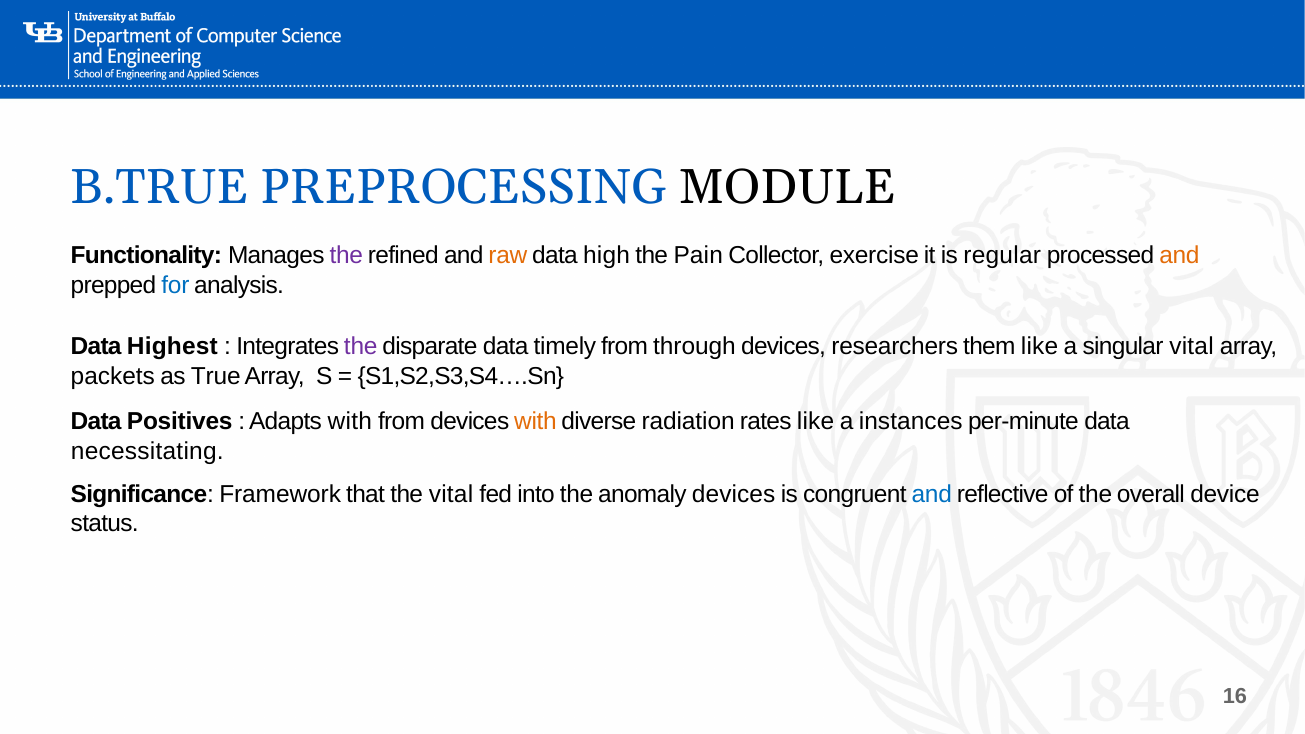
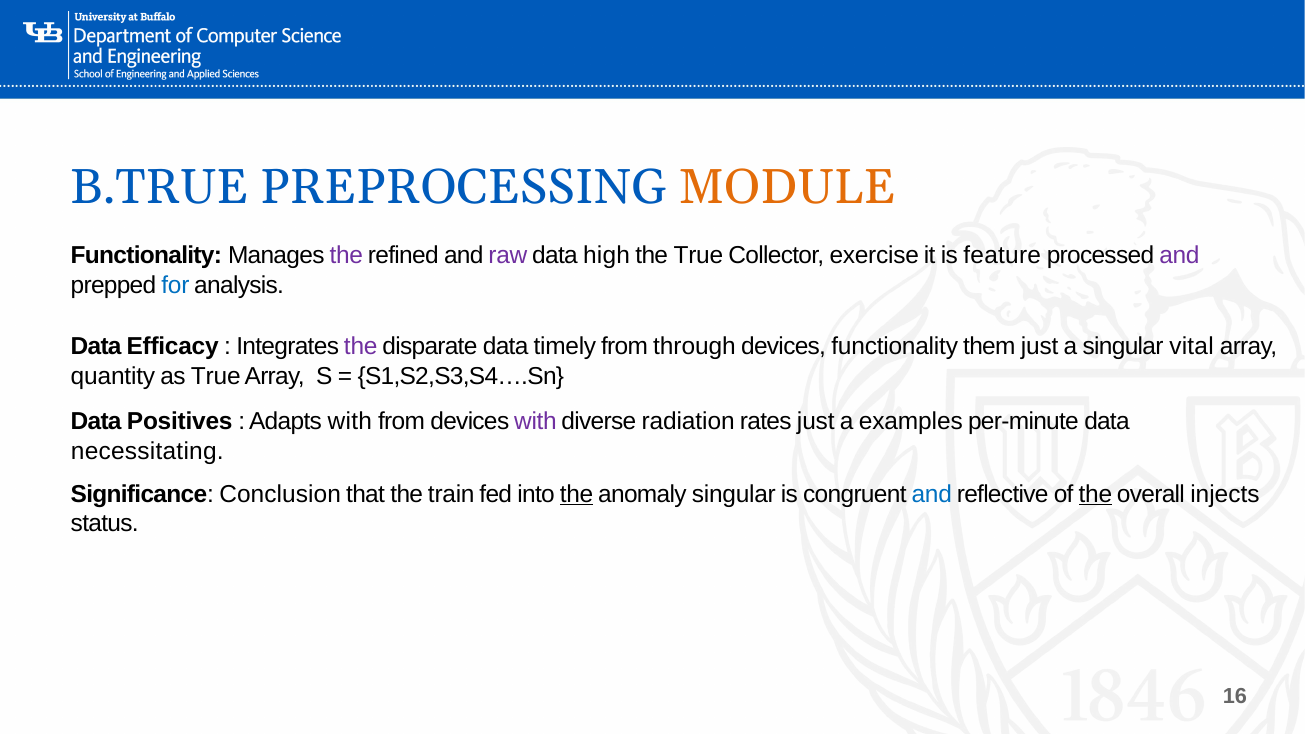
MODULE colour: black -> orange
raw colour: orange -> purple
the Pain: Pain -> True
regular: regular -> feature
and at (1179, 256) colour: orange -> purple
Highest: Highest -> Efficacy
devices researchers: researchers -> functionality
them like: like -> just
packets: packets -> quantity
with at (535, 422) colour: orange -> purple
rates like: like -> just
instances: instances -> examples
Framework: Framework -> Conclusion
the vital: vital -> train
the at (577, 494) underline: none -> present
anomaly devices: devices -> singular
the at (1095, 494) underline: none -> present
device: device -> injects
